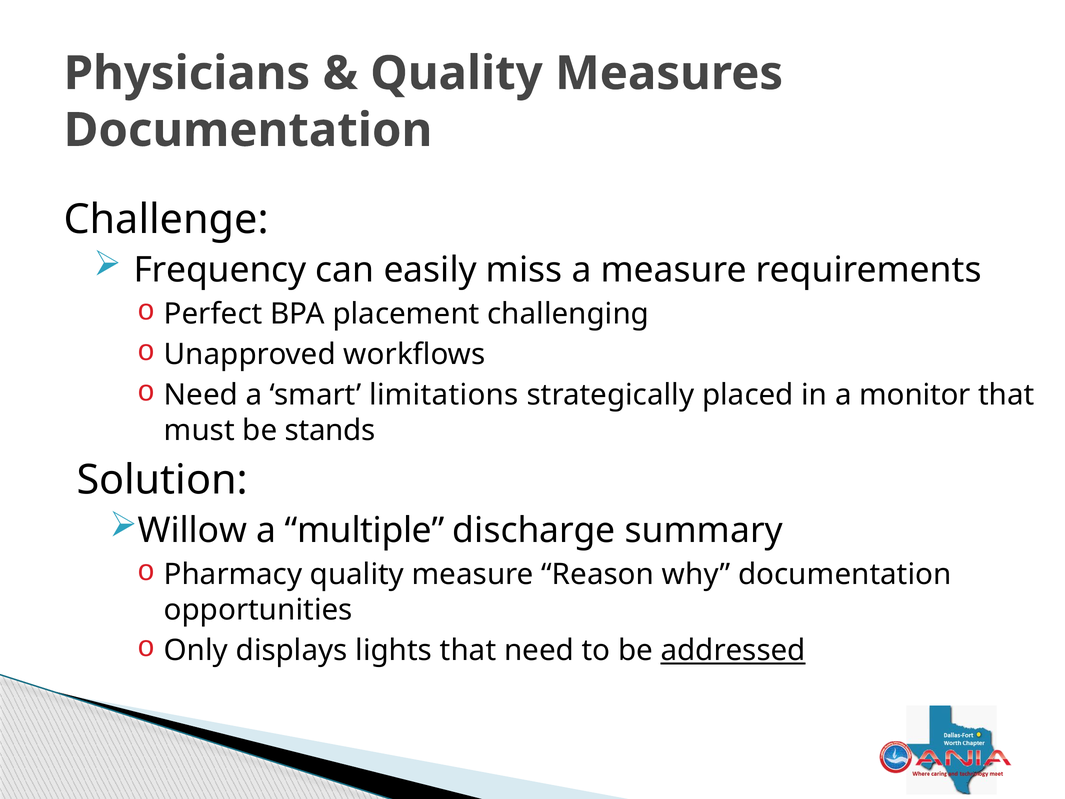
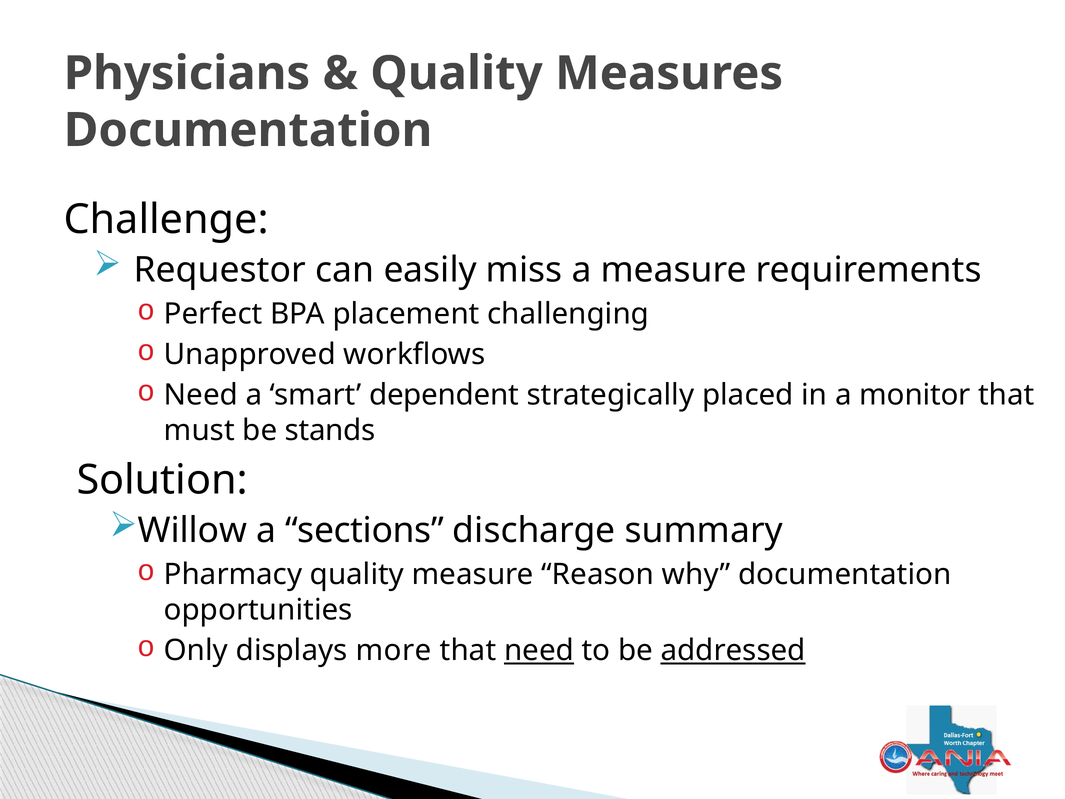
Frequency: Frequency -> Requestor
limitations: limitations -> dependent
multiple: multiple -> sections
lights: lights -> more
need at (539, 650) underline: none -> present
